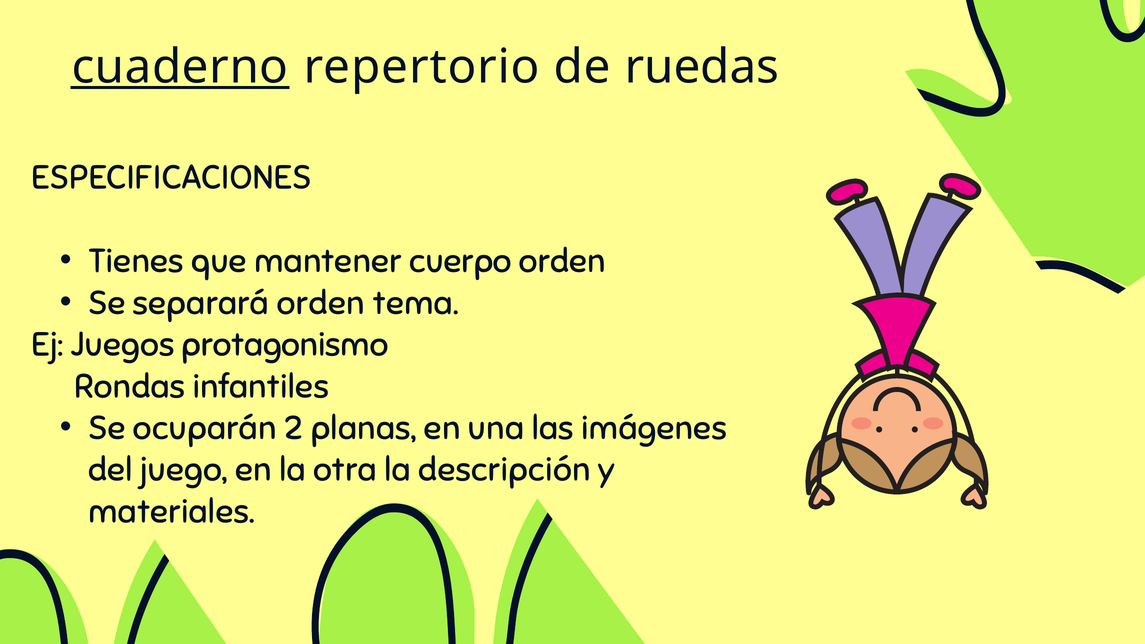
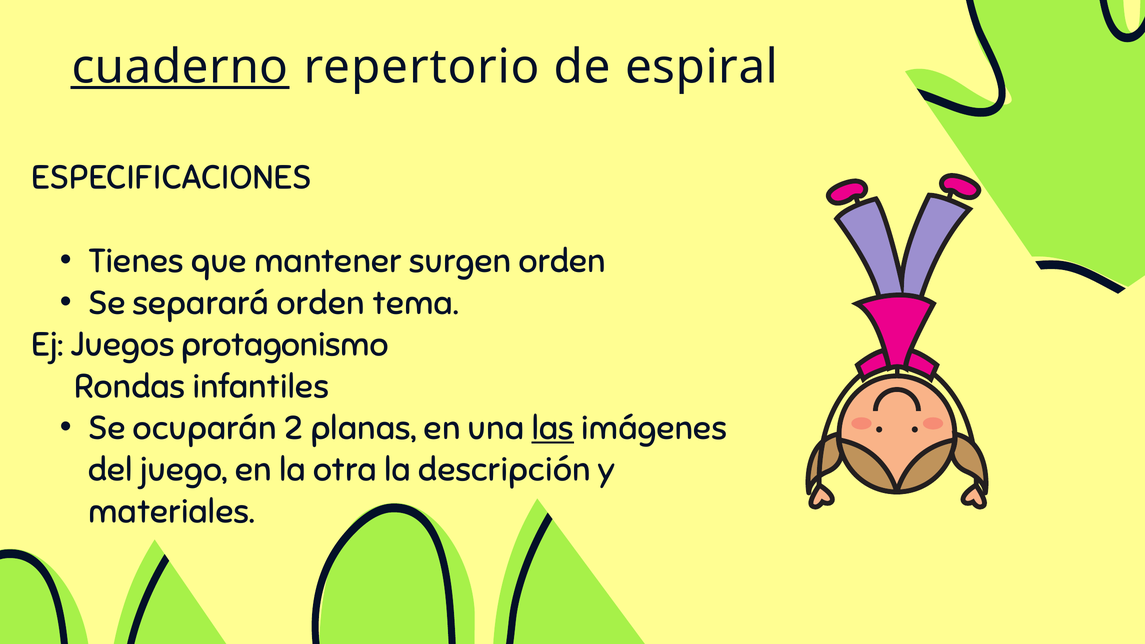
ruedas: ruedas -> espiral
cuerpo: cuerpo -> surgen
las underline: none -> present
